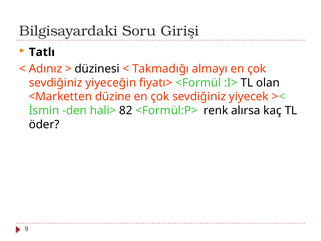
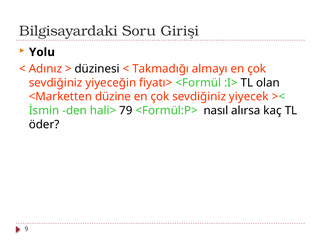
Tatlı: Tatlı -> Yolu
82: 82 -> 79
renk: renk -> nasıl
